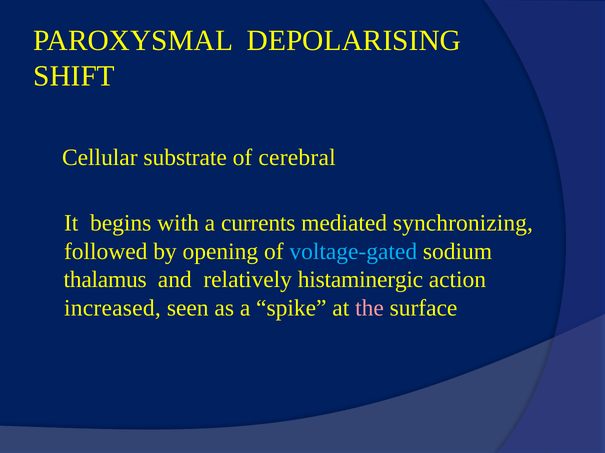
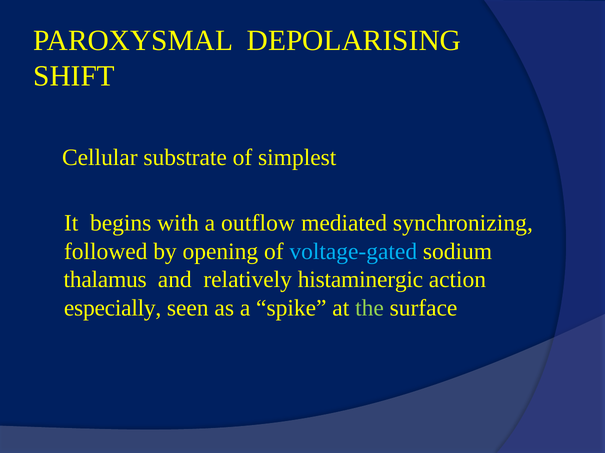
cerebral: cerebral -> simplest
currents: currents -> outflow
increased: increased -> especially
the colour: pink -> light green
